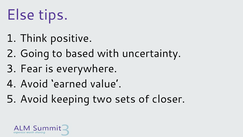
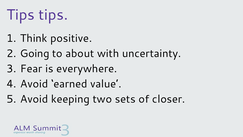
Else at (21, 15): Else -> Tips
based: based -> about
